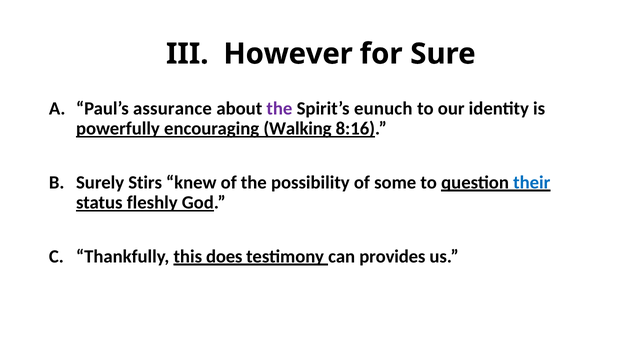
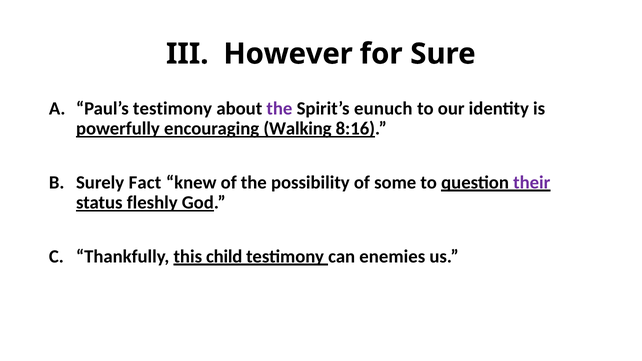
Paul’s assurance: assurance -> testimony
Stirs: Stirs -> Fact
their colour: blue -> purple
does: does -> child
provides: provides -> enemies
